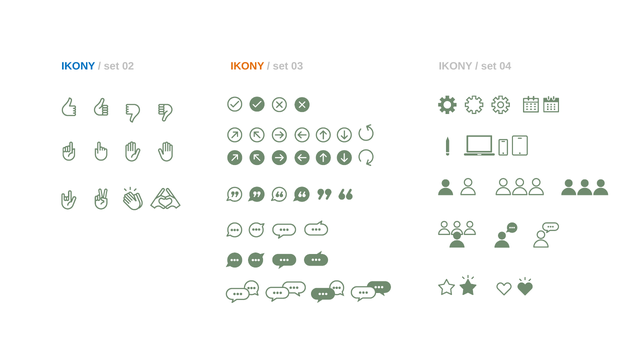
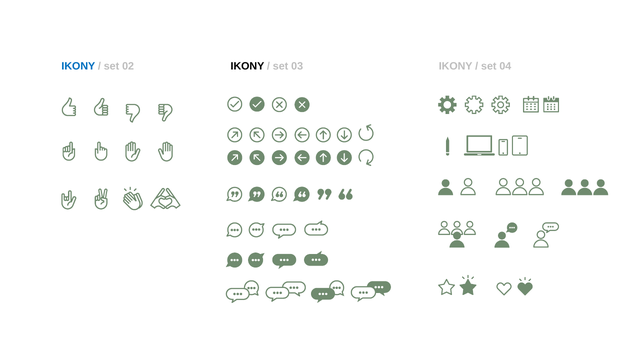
IKONY at (247, 66) colour: orange -> black
